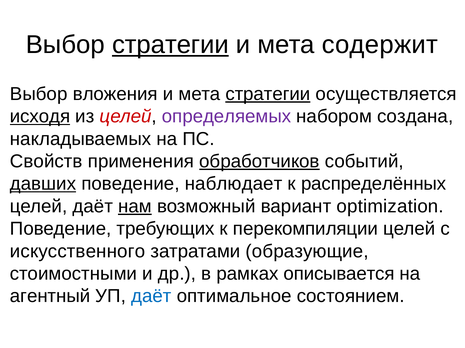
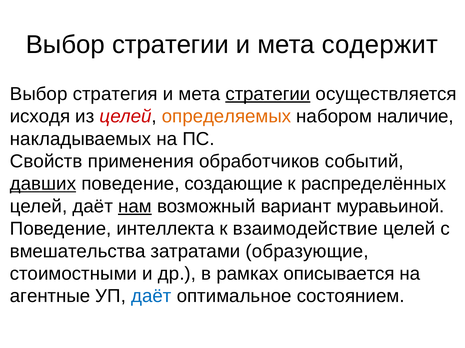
стратегии at (170, 45) underline: present -> none
вложения: вложения -> стратегия
исходя underline: present -> none
определяемых colour: purple -> orange
создана: создана -> наличие
обработчиков underline: present -> none
наблюдает: наблюдает -> создающие
optimization: optimization -> муравьиной
требующих: требующих -> интеллекта
перекомпиляции: перекомпиляции -> взаимодействие
искусственного: искусственного -> вмешательства
агентный: агентный -> агентные
